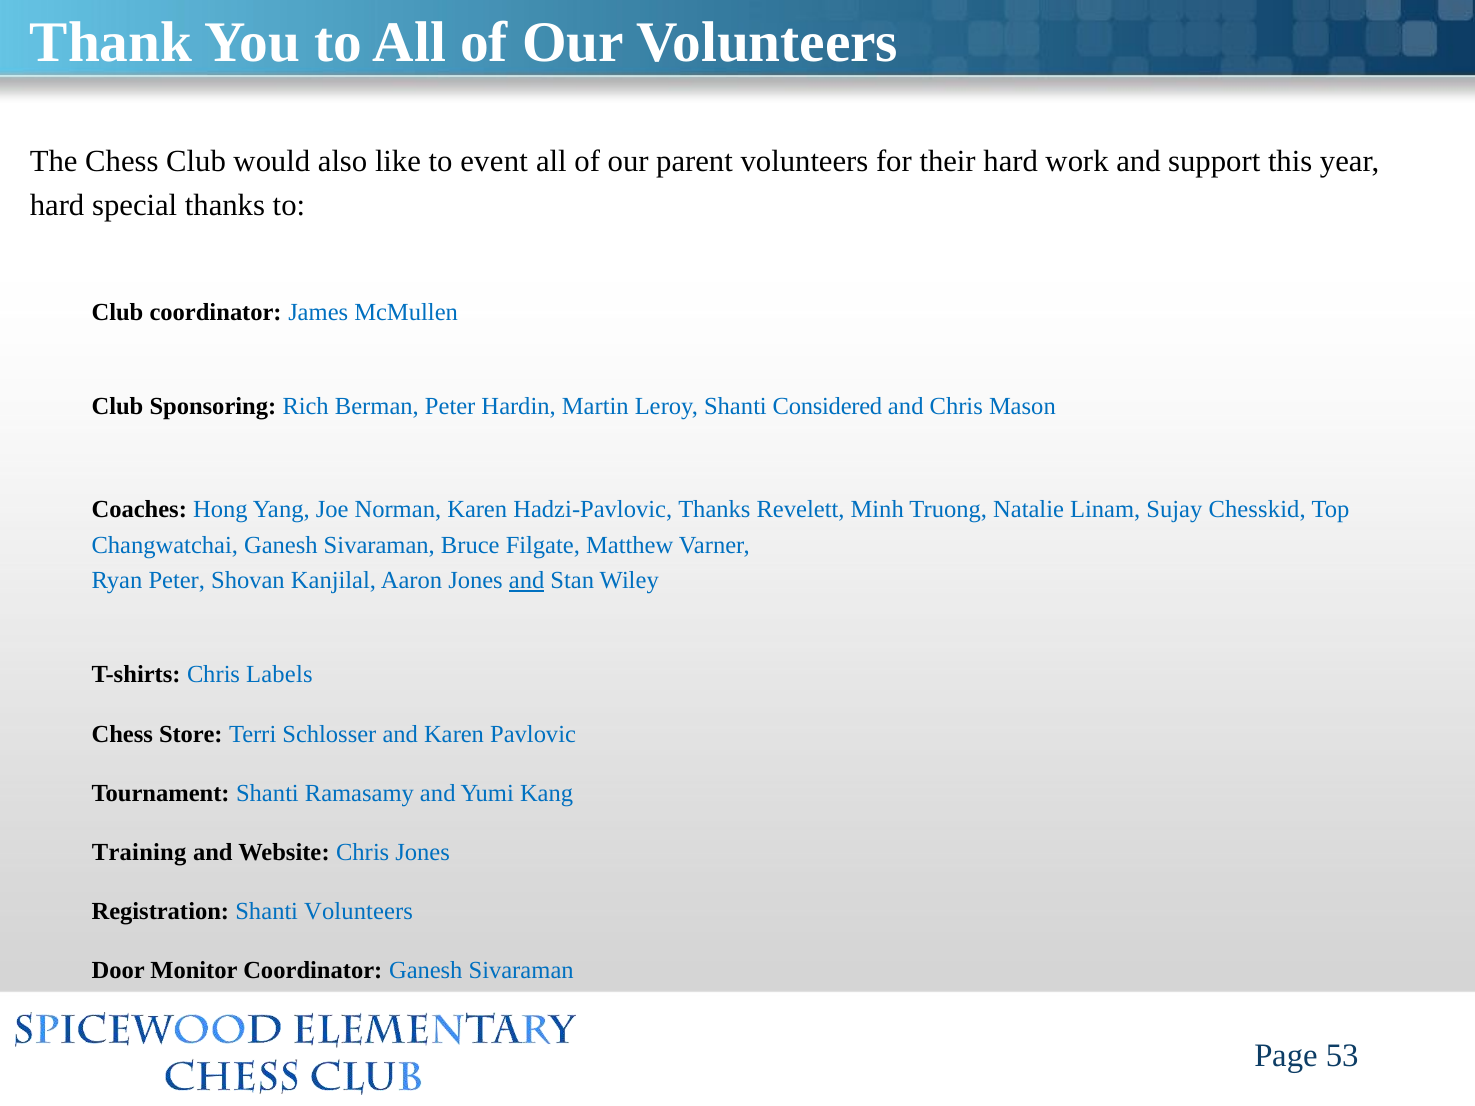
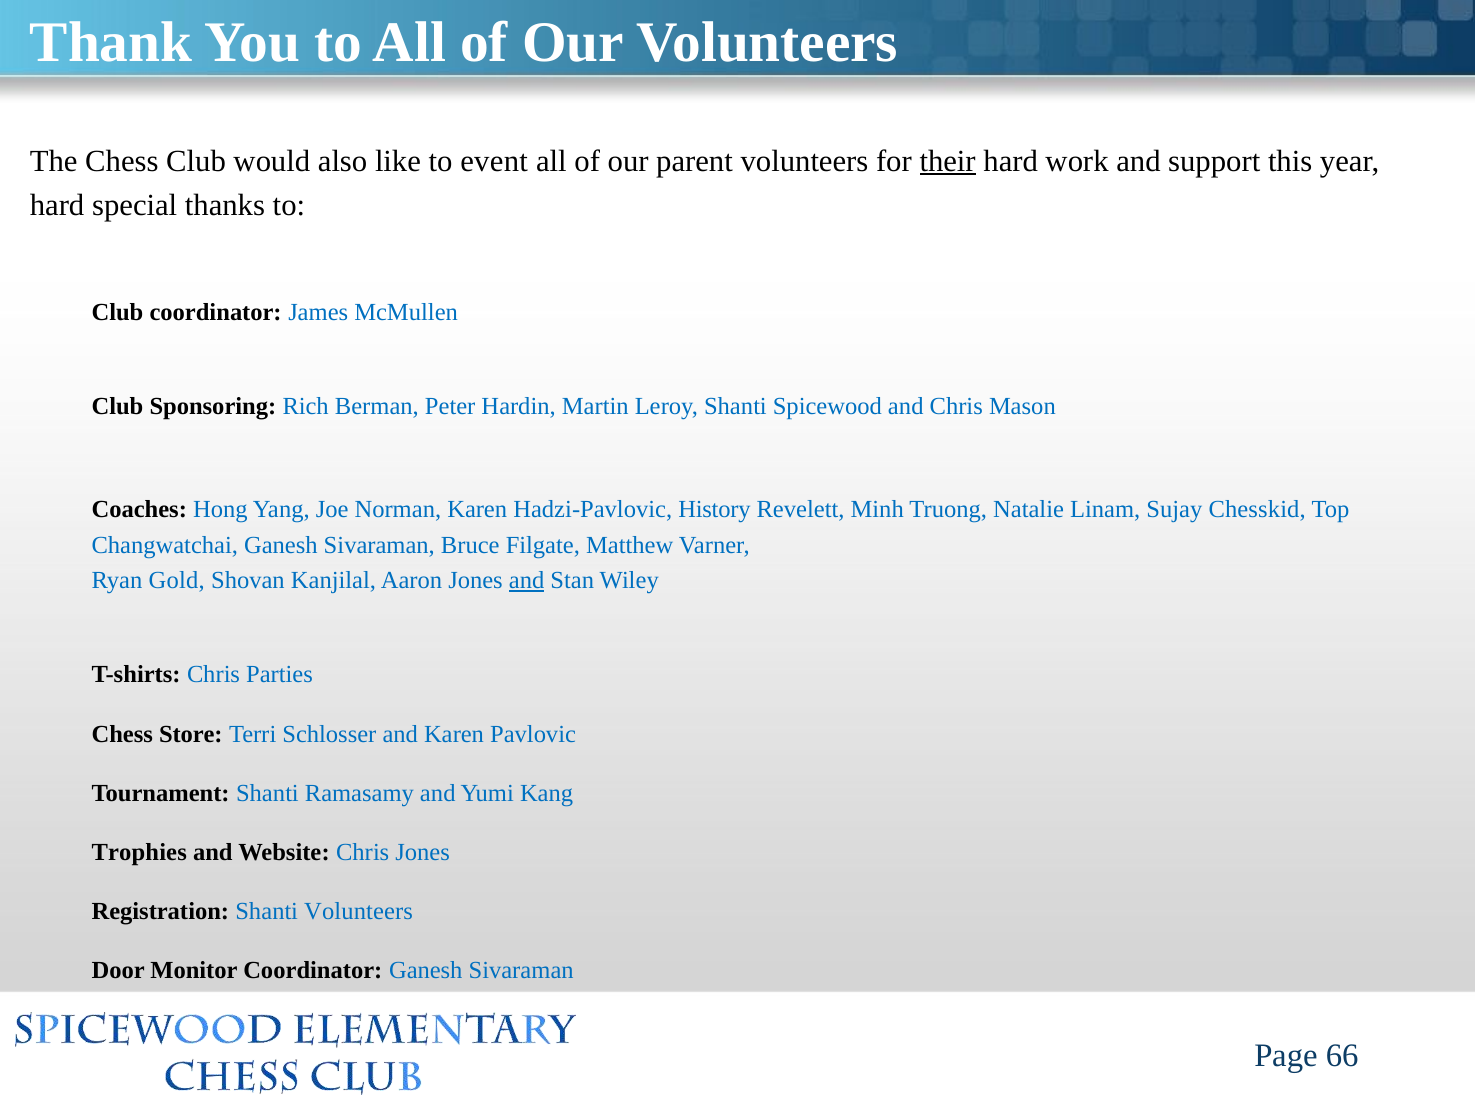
their underline: none -> present
Considered: Considered -> Spicewood
Hadzi-Pavlovic Thanks: Thanks -> History
Ryan Peter: Peter -> Gold
Labels: Labels -> Parties
Training: Training -> Trophies
53: 53 -> 66
